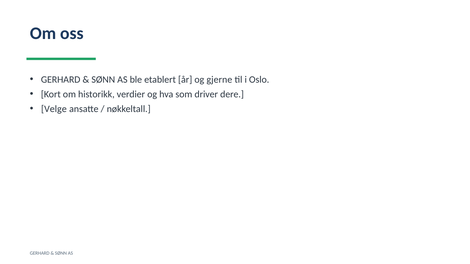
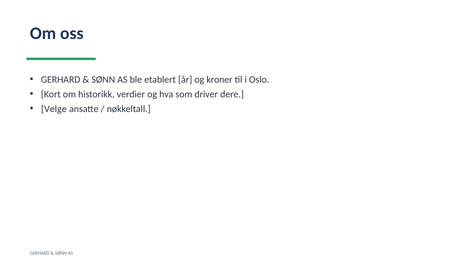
gjerne: gjerne -> kroner
